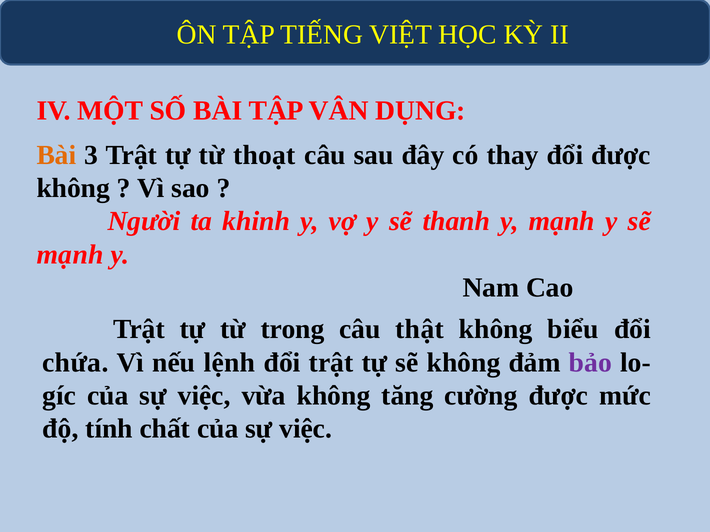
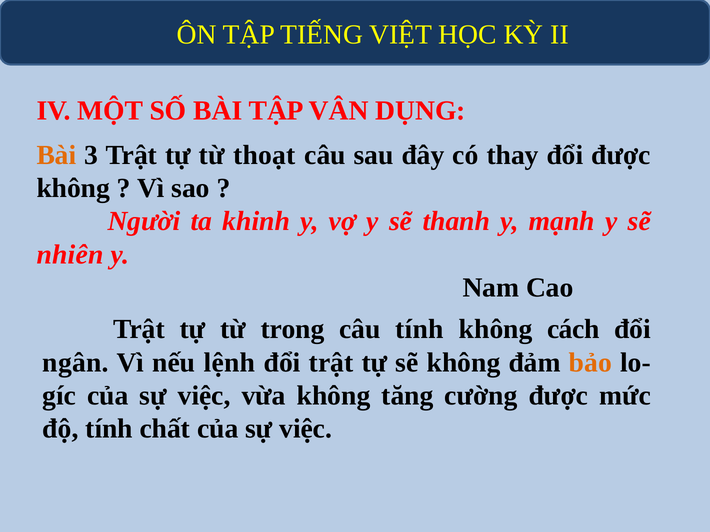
mạnh at (70, 255): mạnh -> nhiên
câu thật: thật -> tính
biểu: biểu -> cách
chứa: chứa -> ngân
bảo colour: purple -> orange
